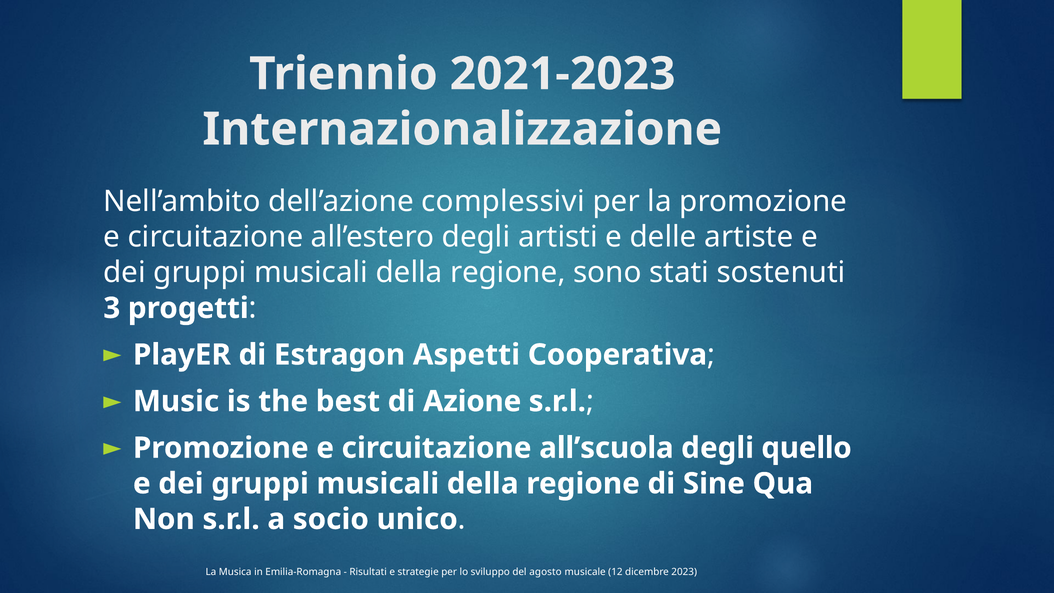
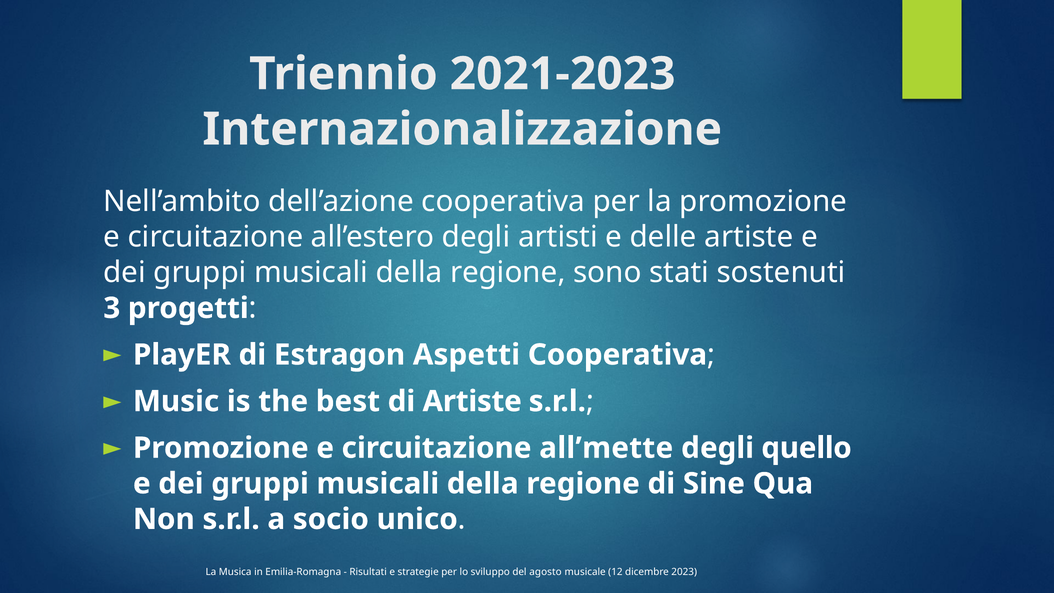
dell’azione complessivi: complessivi -> cooperativa
di Azione: Azione -> Artiste
all’scuola: all’scuola -> all’mette
